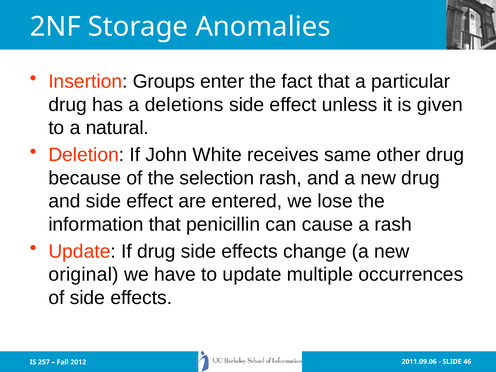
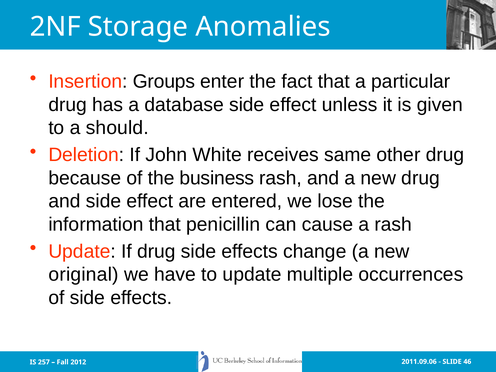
deletions: deletions -> database
natural: natural -> should
selection: selection -> business
